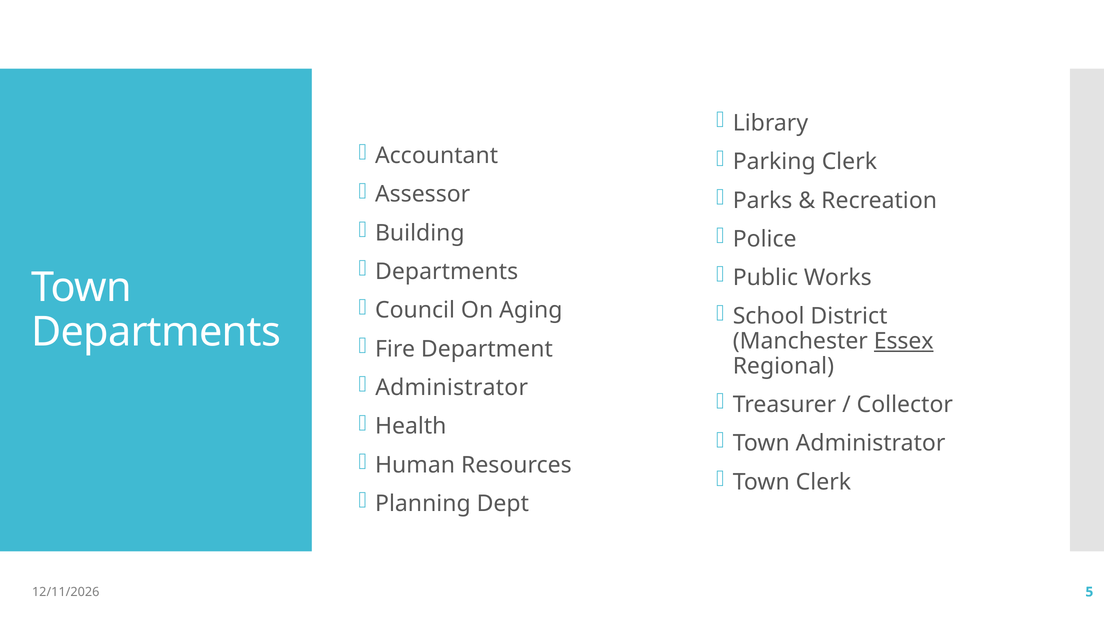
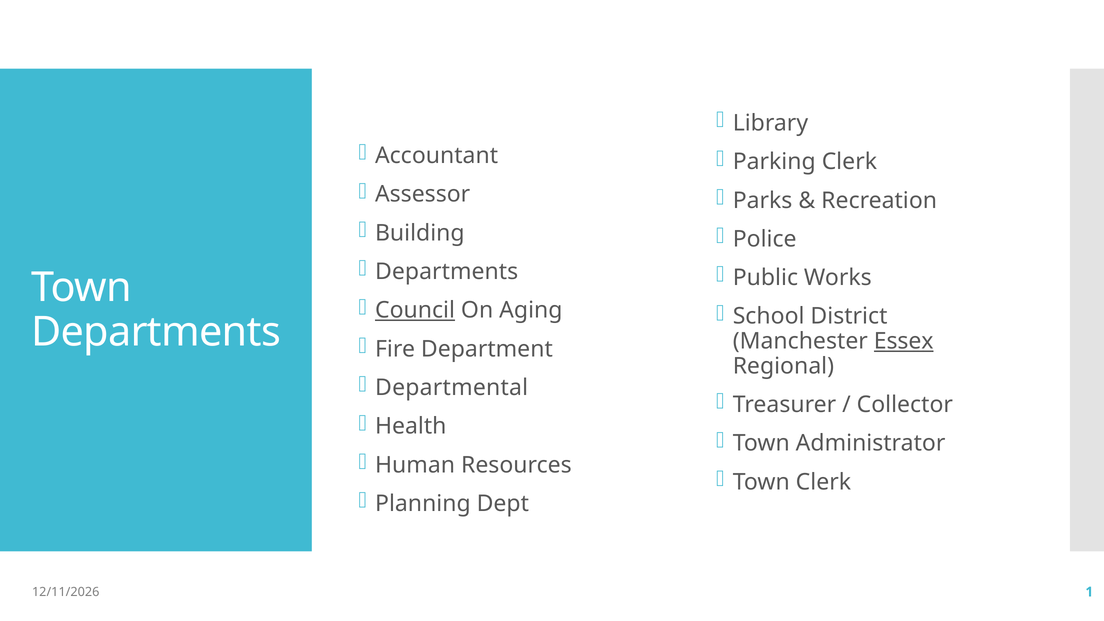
Council underline: none -> present
Administrator at (452, 388): Administrator -> Departmental
5: 5 -> 1
